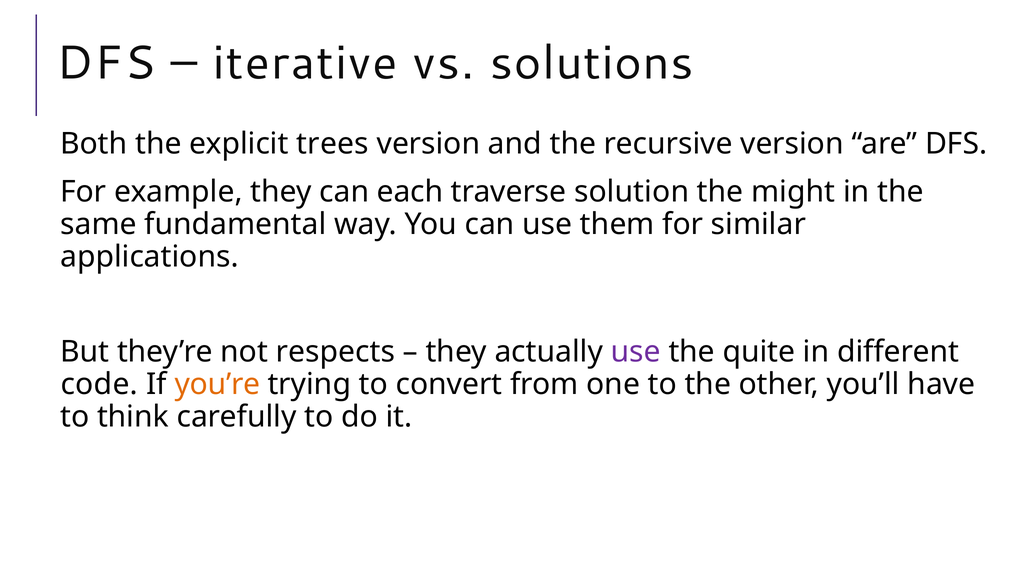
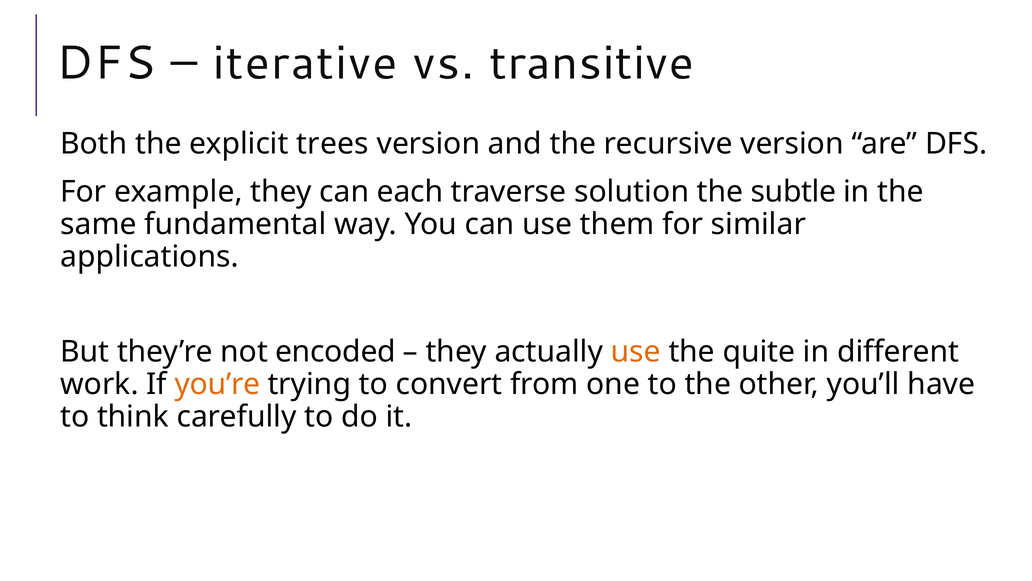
solutions: solutions -> transitive
might: might -> subtle
respects: respects -> encoded
use at (636, 352) colour: purple -> orange
code: code -> work
